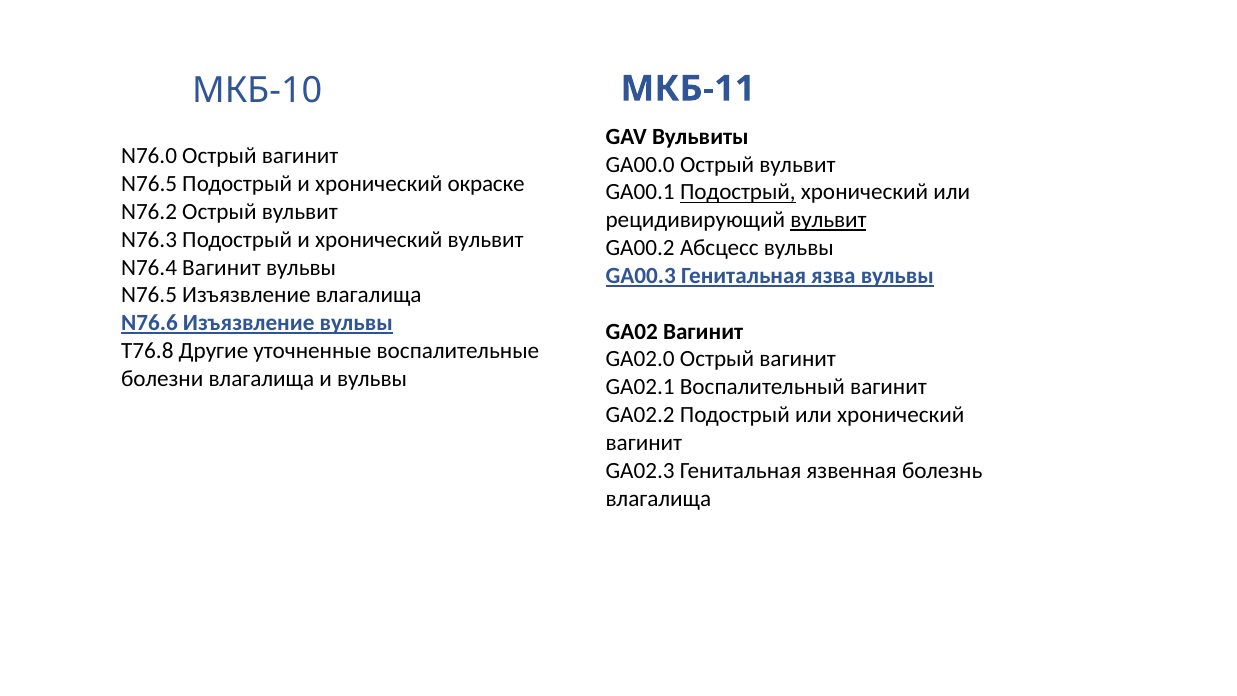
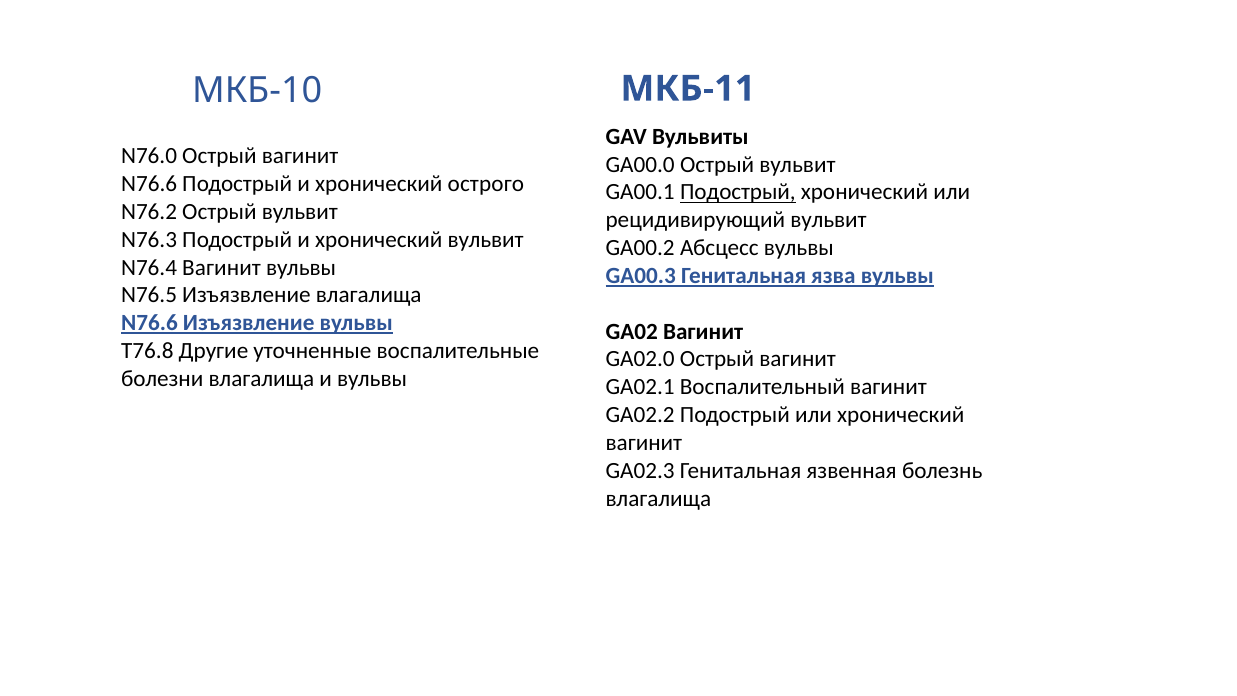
N76.5 at (149, 184): N76.5 -> N76.6
окраске: окраске -> острого
вульвит at (828, 220) underline: present -> none
